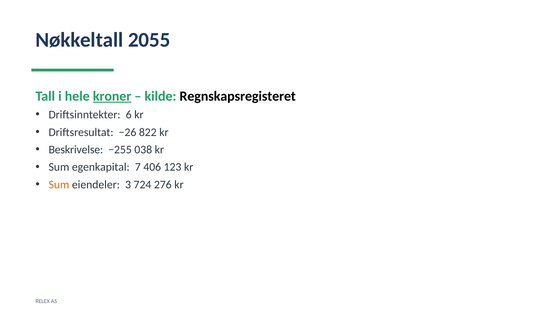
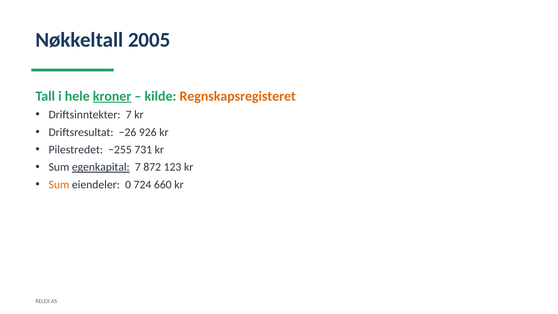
2055: 2055 -> 2005
Regnskapsregisteret colour: black -> orange
Driftsinntekter 6: 6 -> 7
822: 822 -> 926
Beskrivelse: Beskrivelse -> Pilestredet
038: 038 -> 731
egenkapital underline: none -> present
406: 406 -> 872
3: 3 -> 0
276: 276 -> 660
